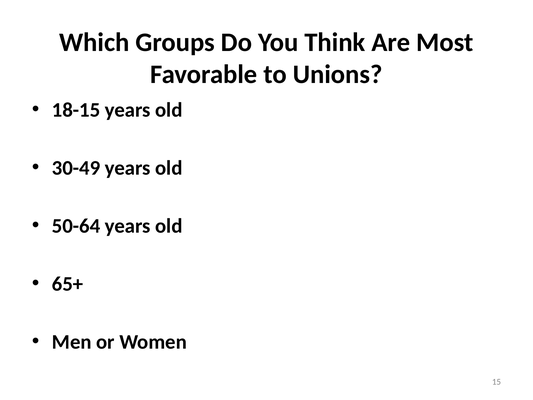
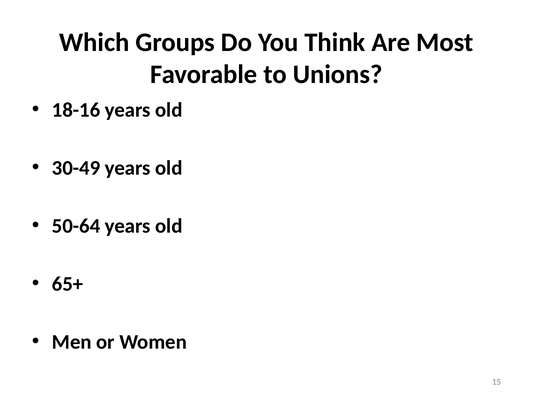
18-15: 18-15 -> 18-16
